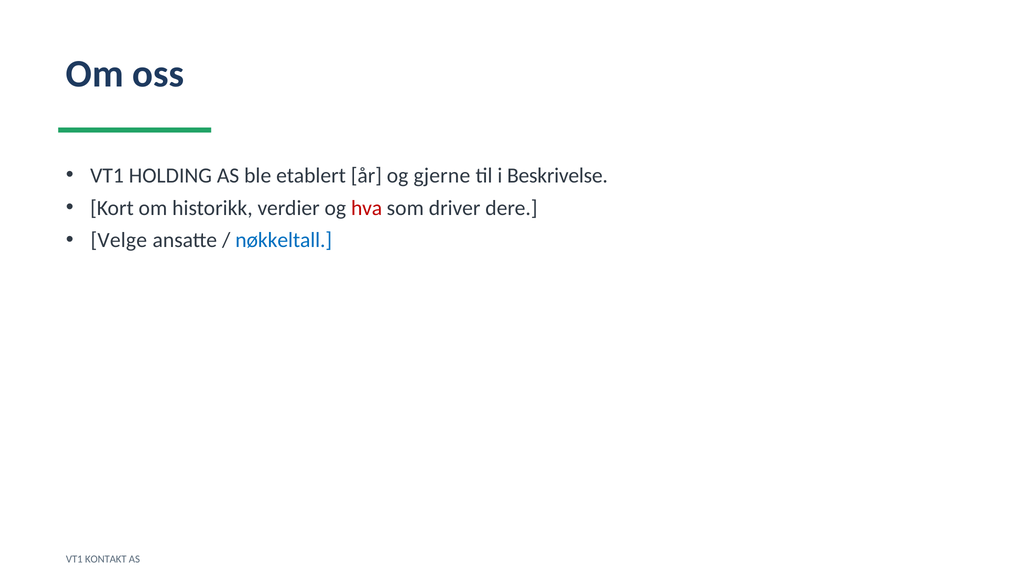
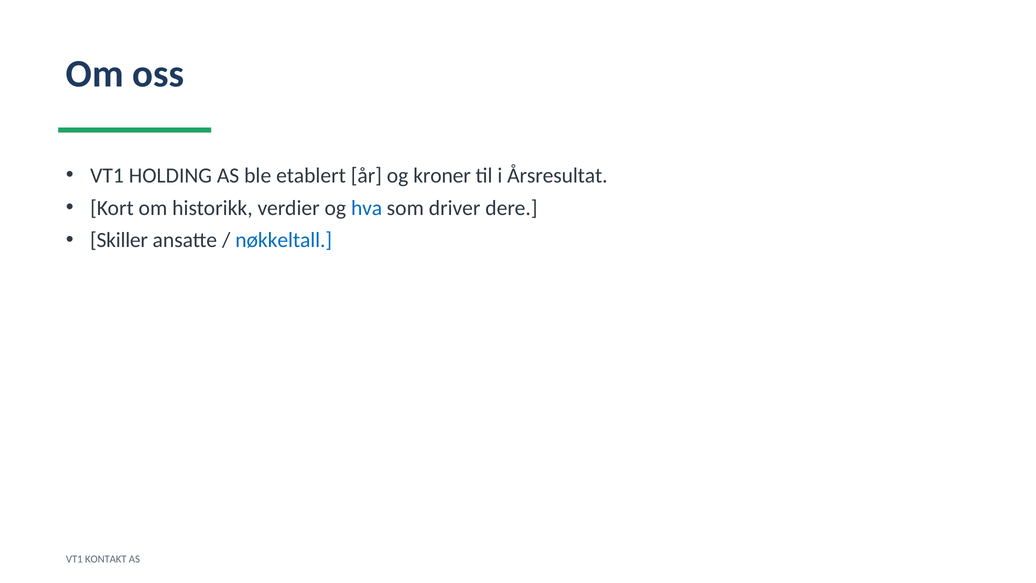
gjerne: gjerne -> kroner
Beskrivelse: Beskrivelse -> Årsresultat
hva colour: red -> blue
Velge: Velge -> Skiller
